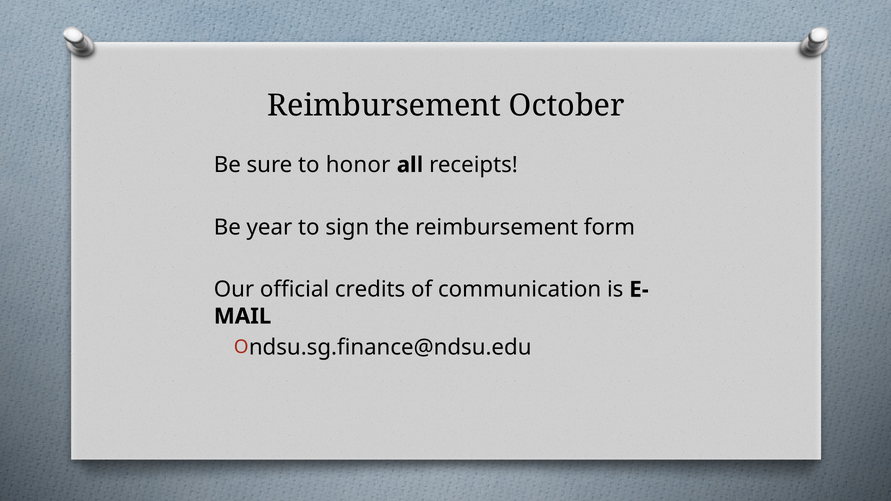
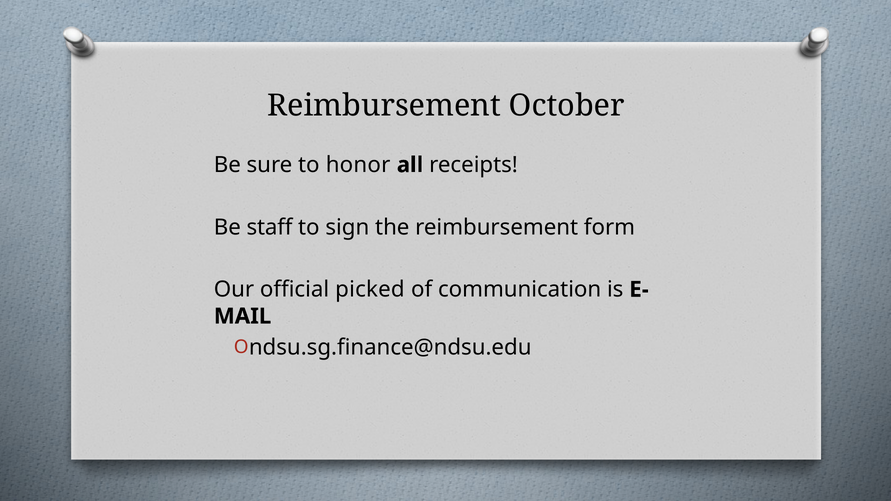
year: year -> staff
credits: credits -> picked
